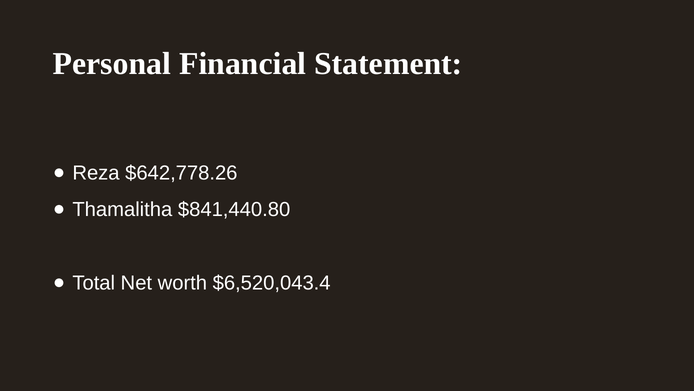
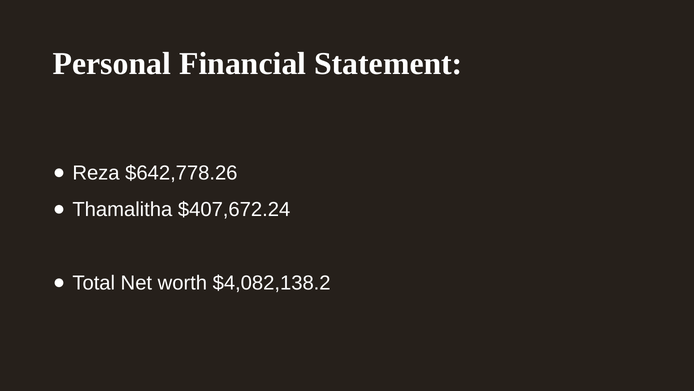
$841,440.80: $841,440.80 -> $407,672.24
$6,520,043.4: $6,520,043.4 -> $4,082,138.2
